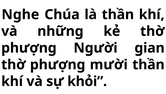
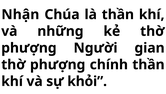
Nghe: Nghe -> Nhận
mười: mười -> chính
